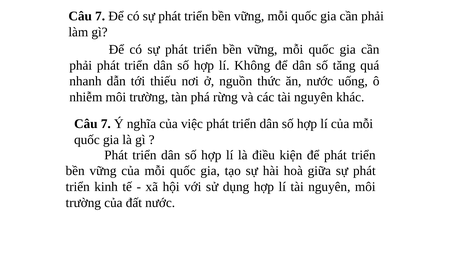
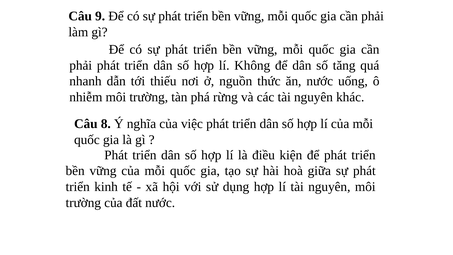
7 at (100, 16): 7 -> 9
7 at (106, 124): 7 -> 8
